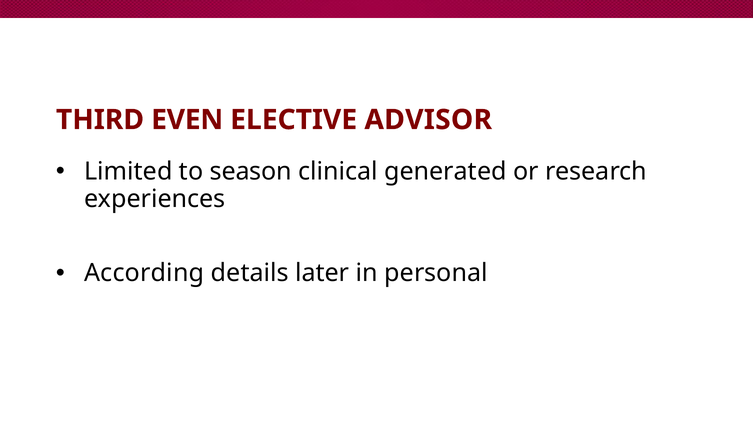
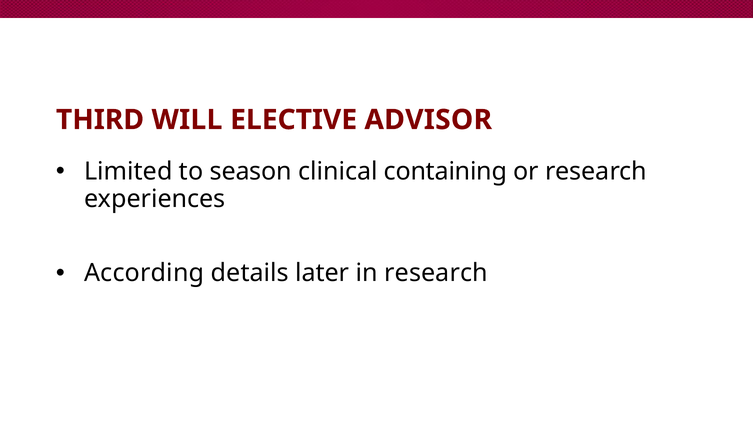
EVEN: EVEN -> WILL
generated: generated -> containing
in personal: personal -> research
